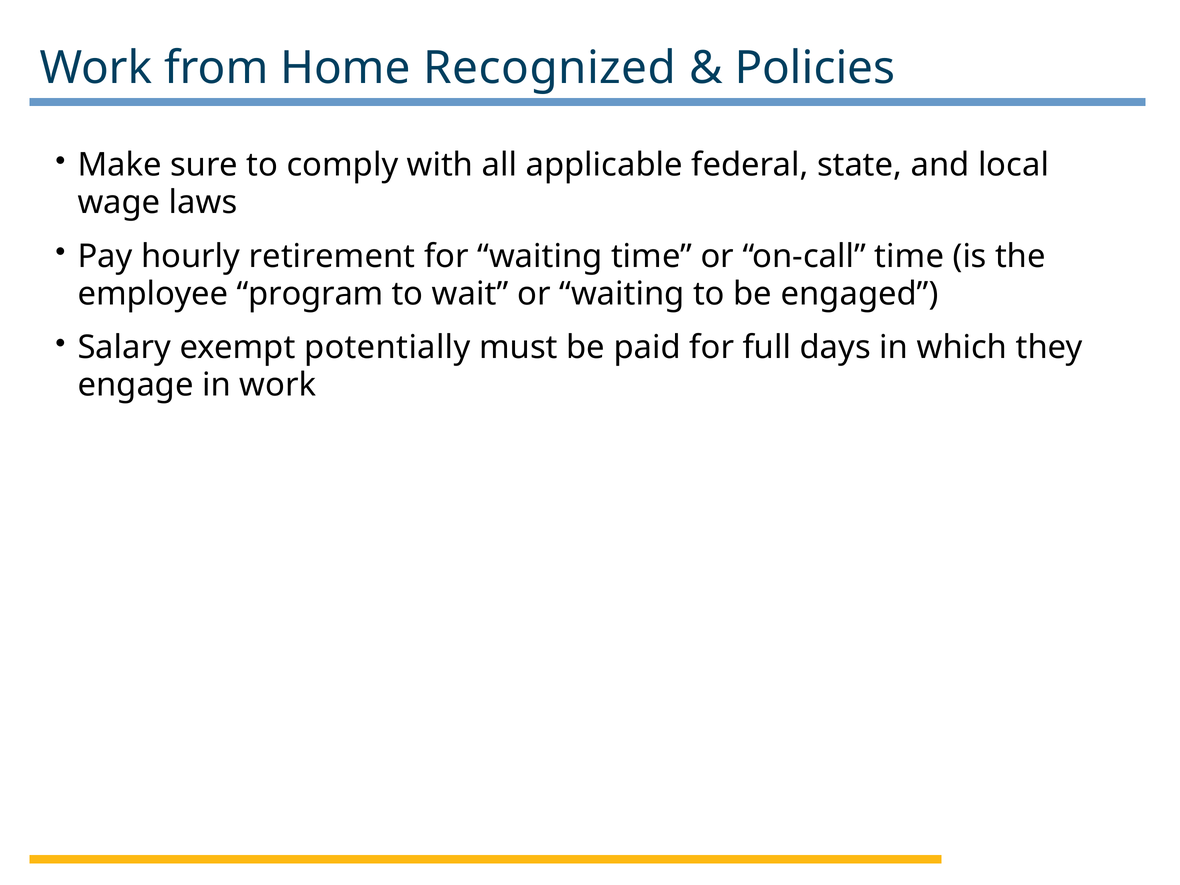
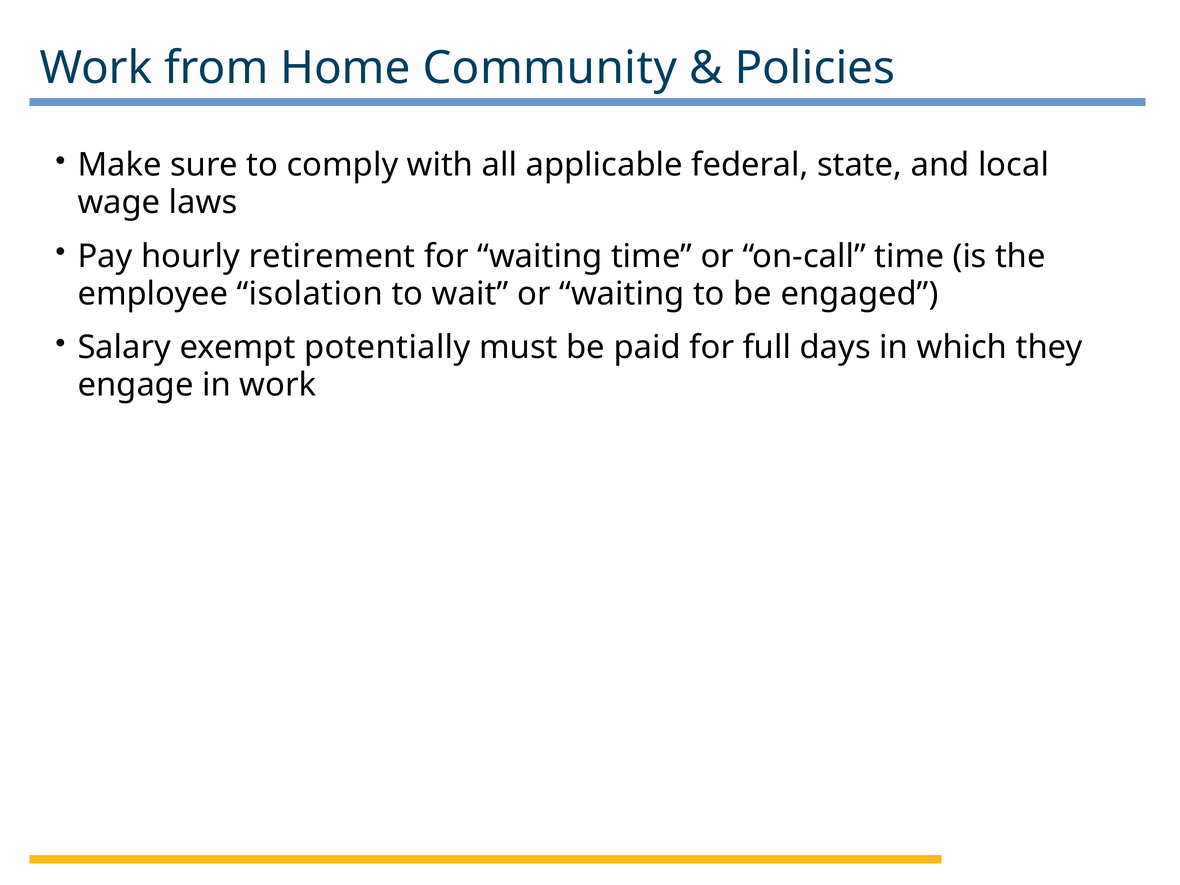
Recognized: Recognized -> Community
program: program -> isolation
